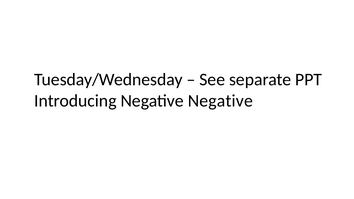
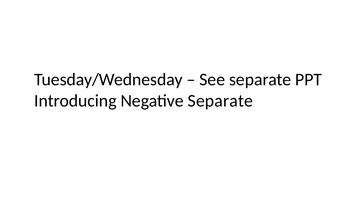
Negative Negative: Negative -> Separate
